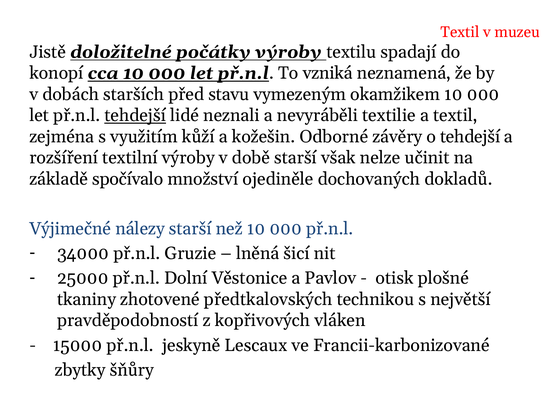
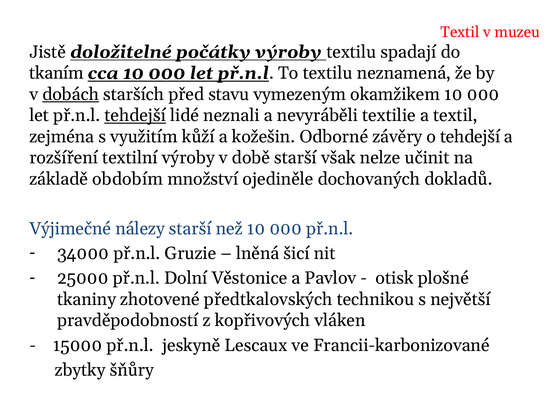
konopí: konopí -> tkaním
To vzniká: vzniká -> textilu
dobách underline: none -> present
spočívalo: spočívalo -> obdobím
